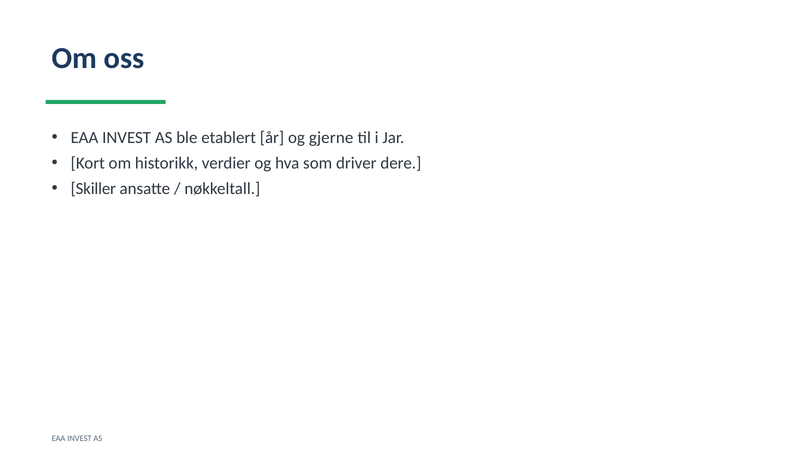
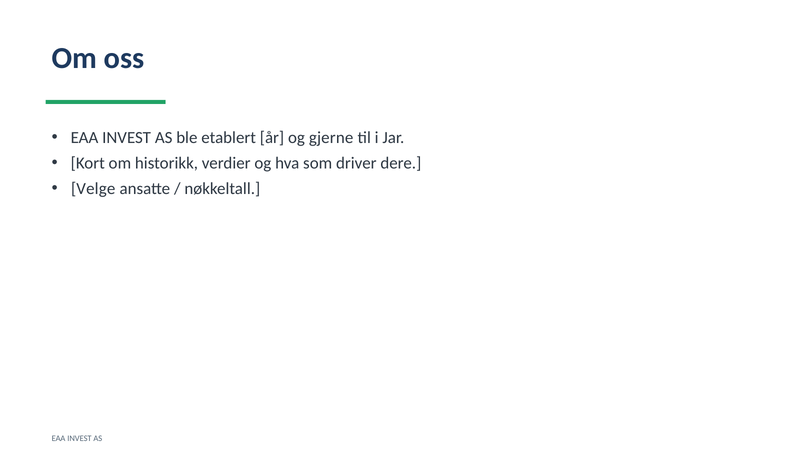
Skiller: Skiller -> Velge
